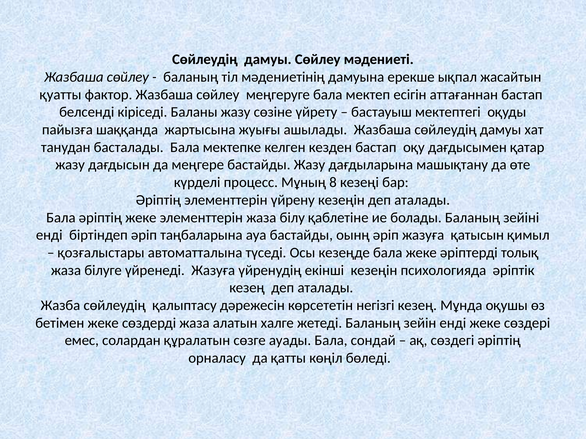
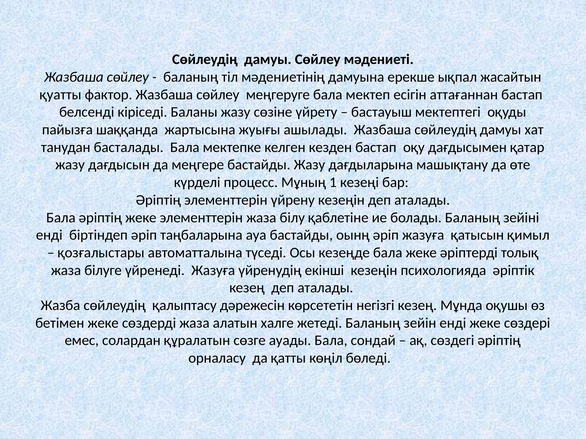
8: 8 -> 1
